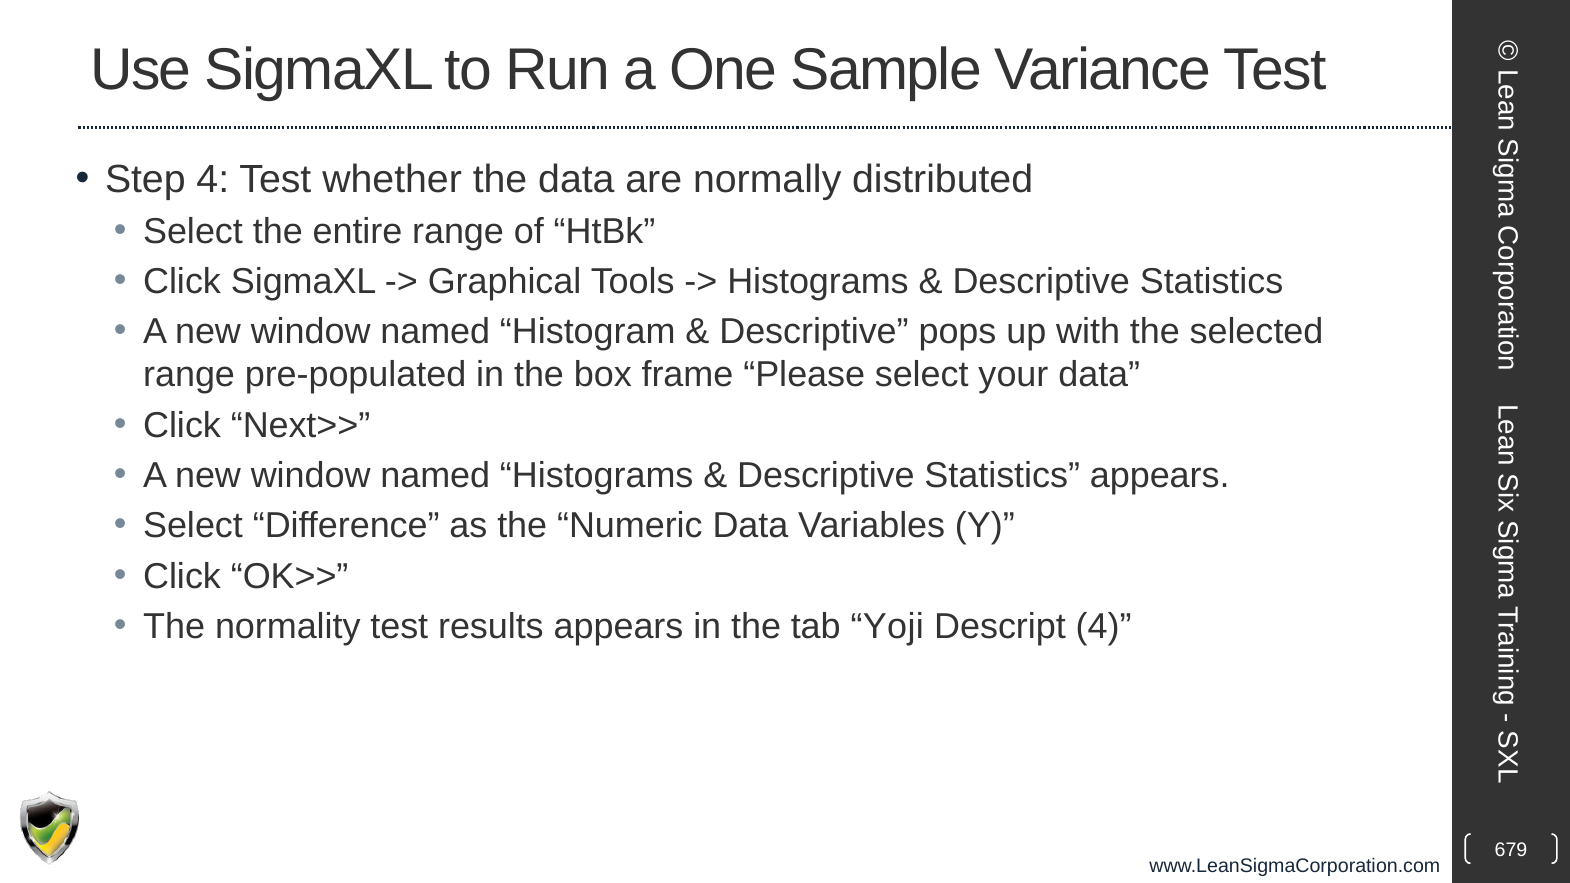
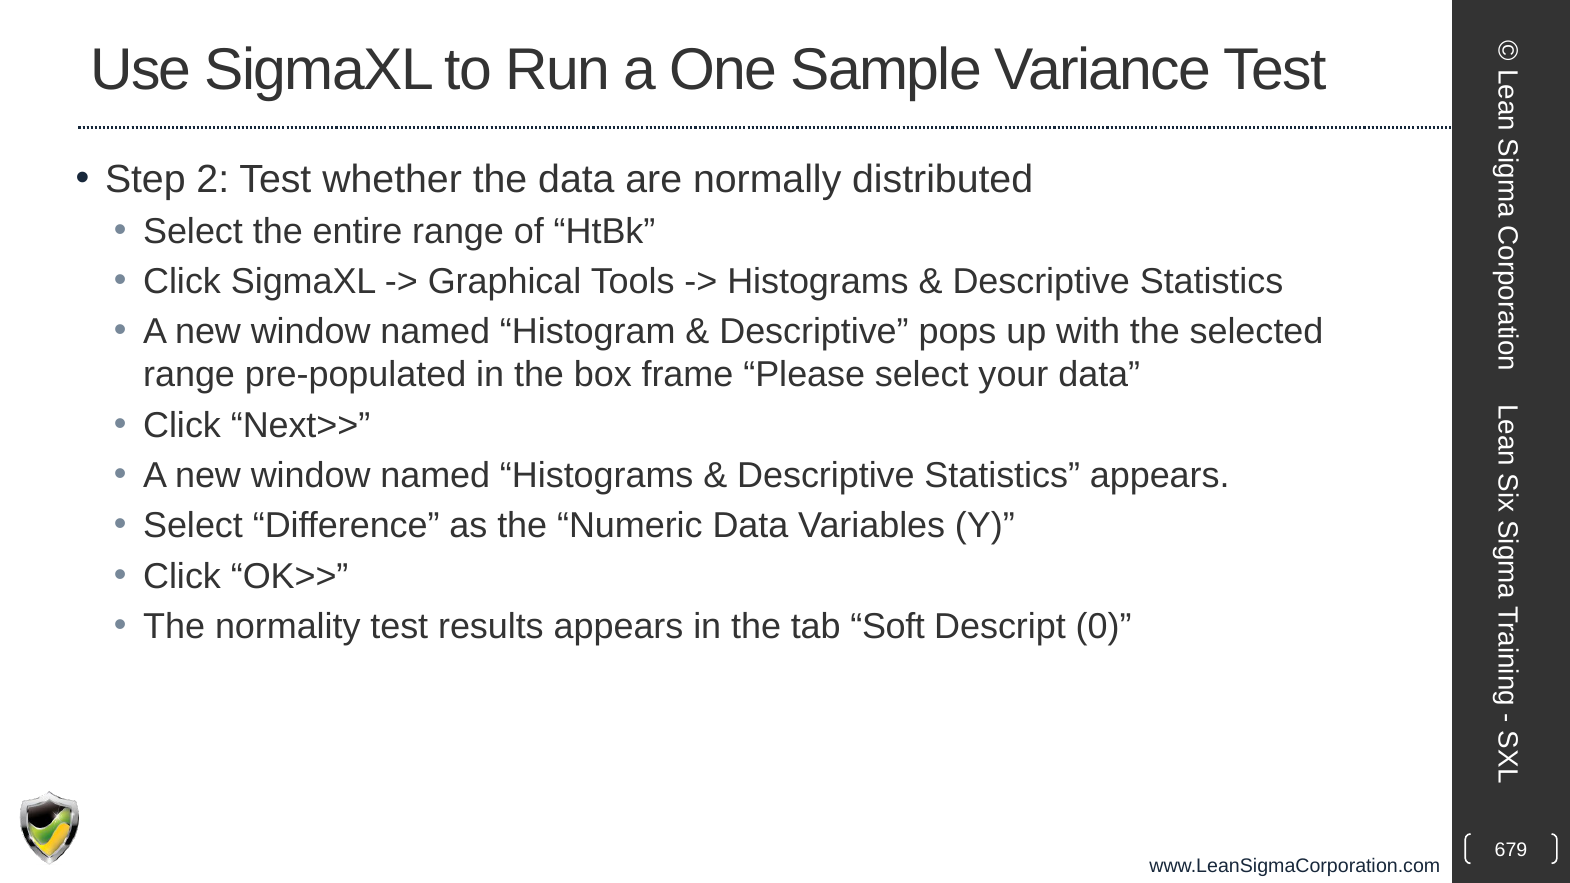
Step 4: 4 -> 2
Yoji: Yoji -> Soft
Descript 4: 4 -> 0
